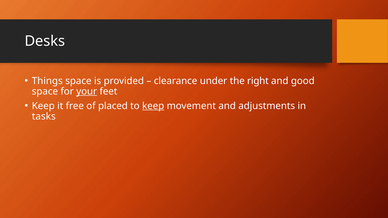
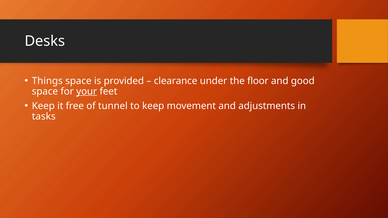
right: right -> floor
placed: placed -> tunnel
keep at (153, 106) underline: present -> none
